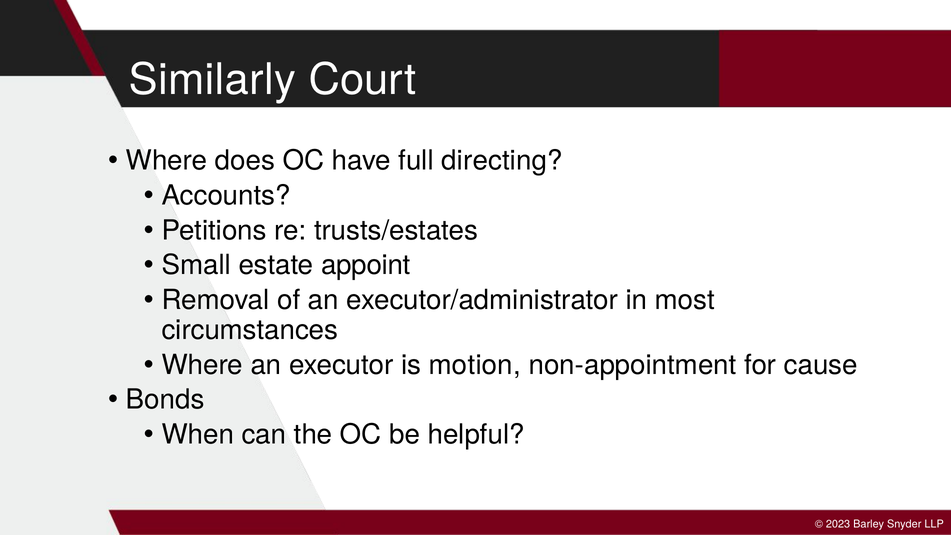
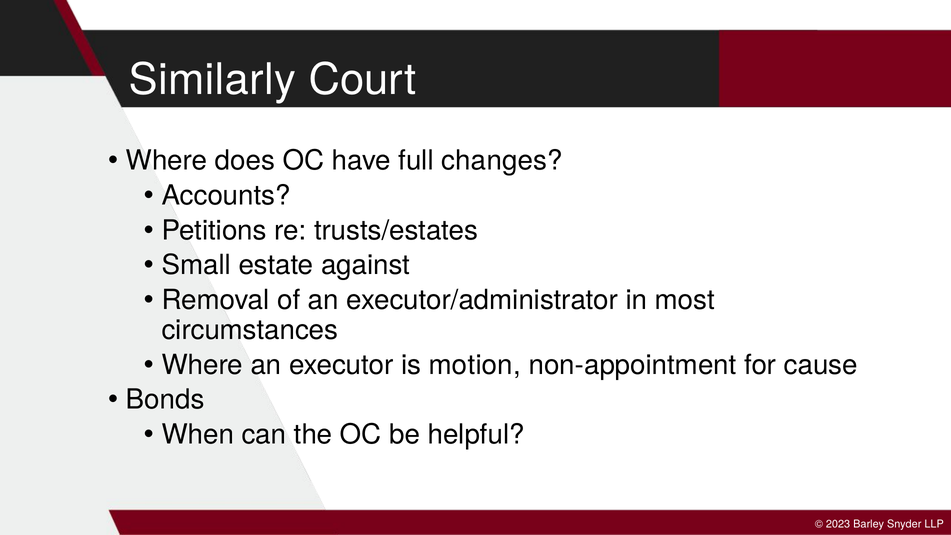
directing: directing -> changes
appoint: appoint -> against
